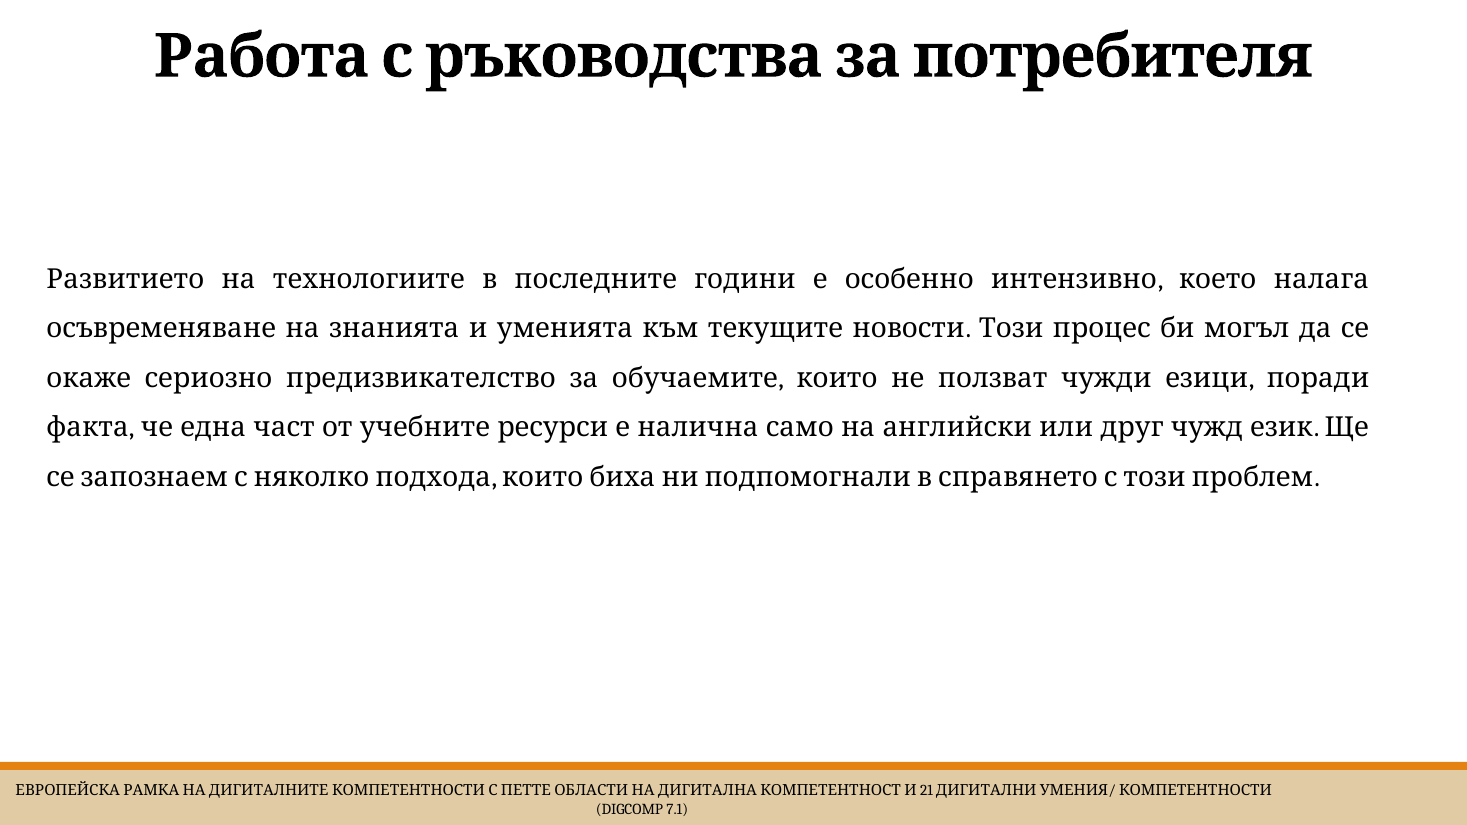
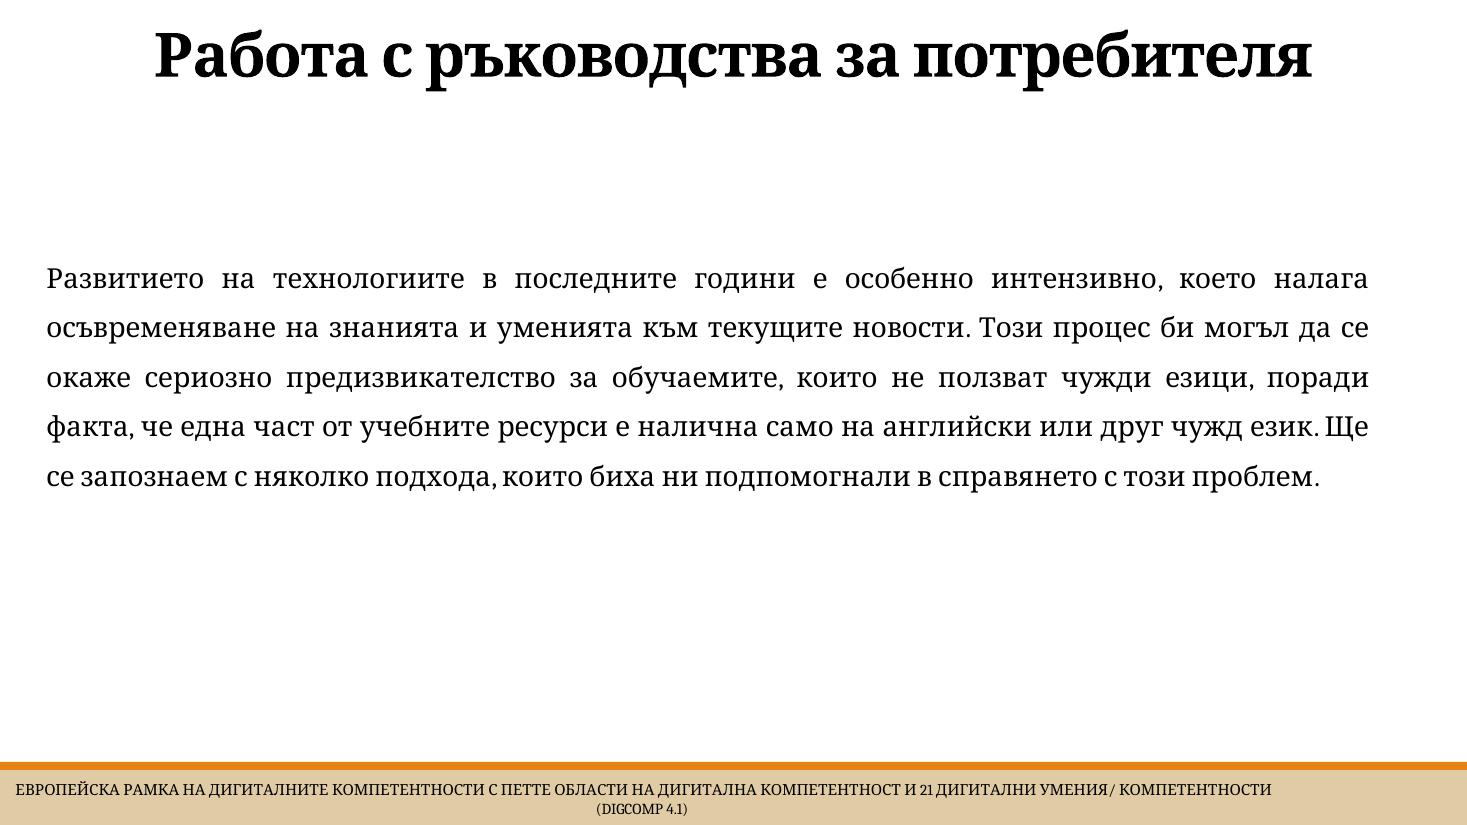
7.1: 7.1 -> 4.1
